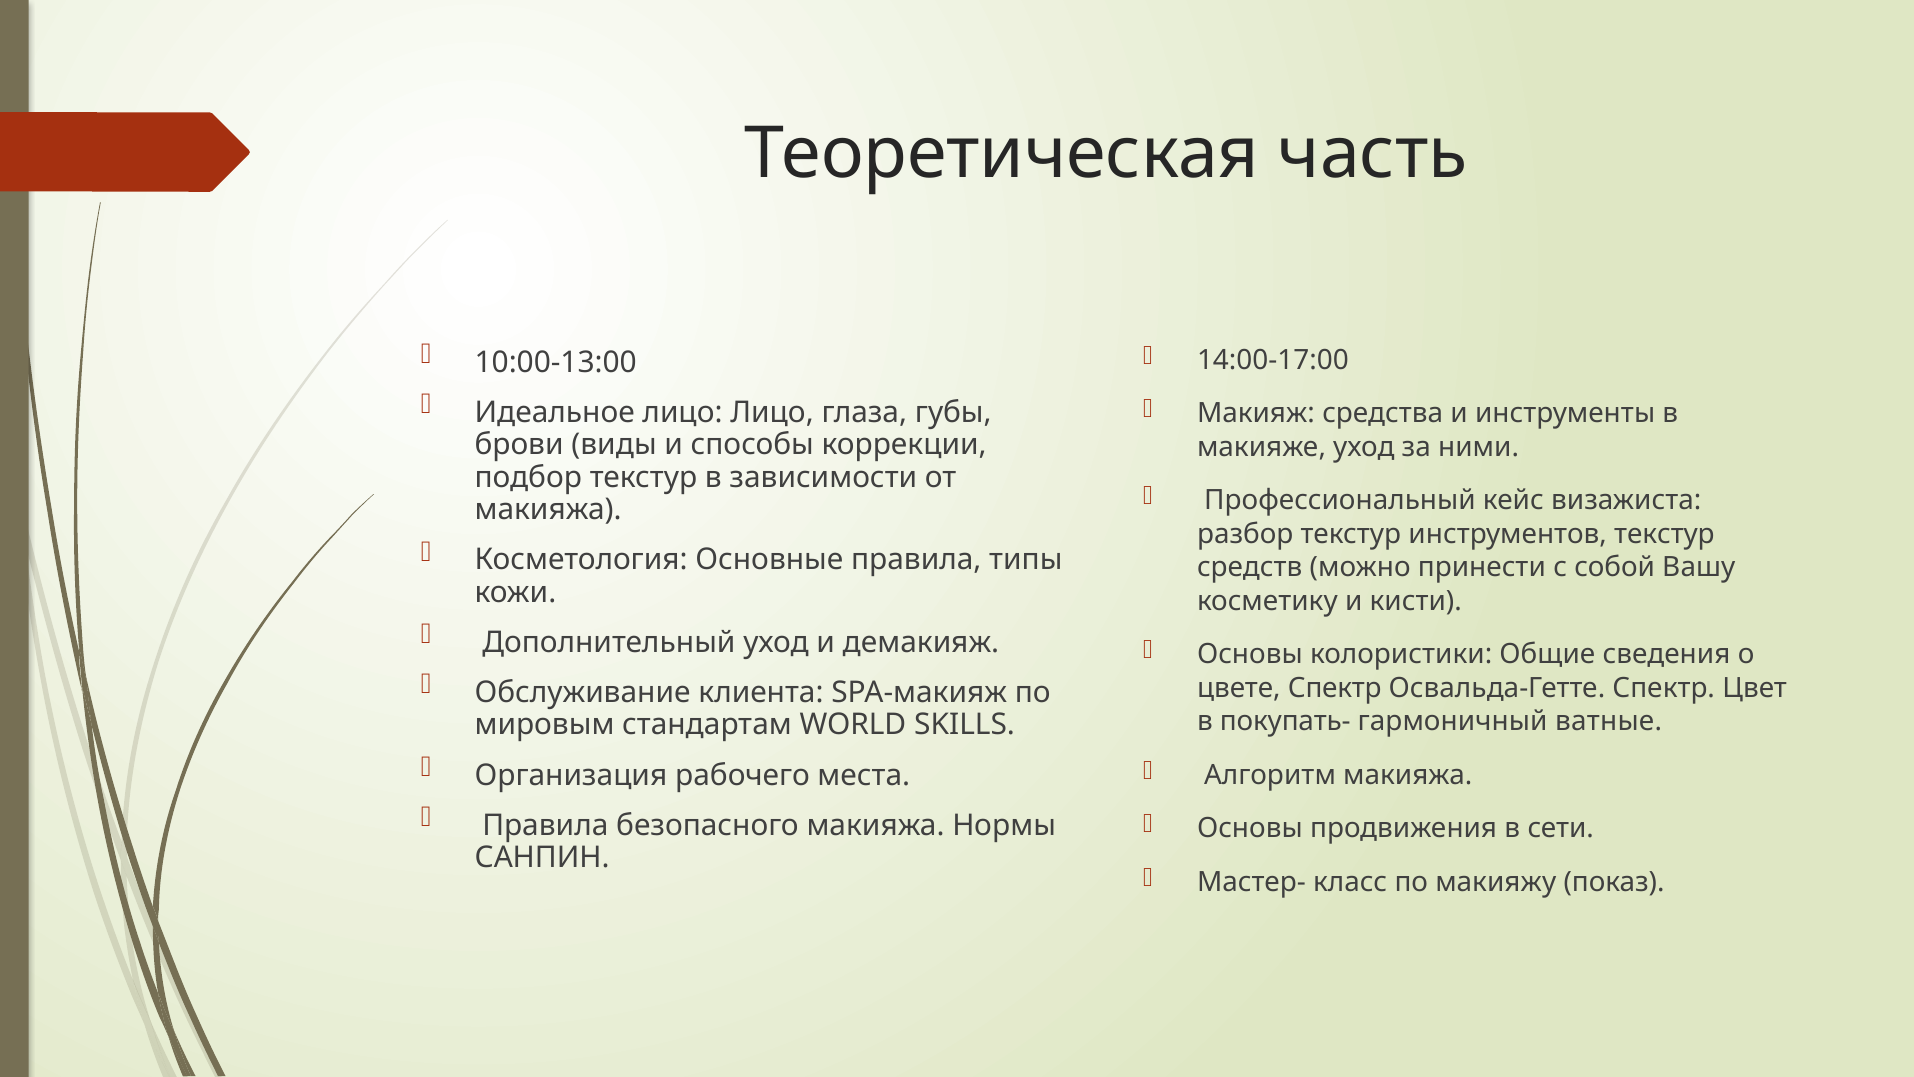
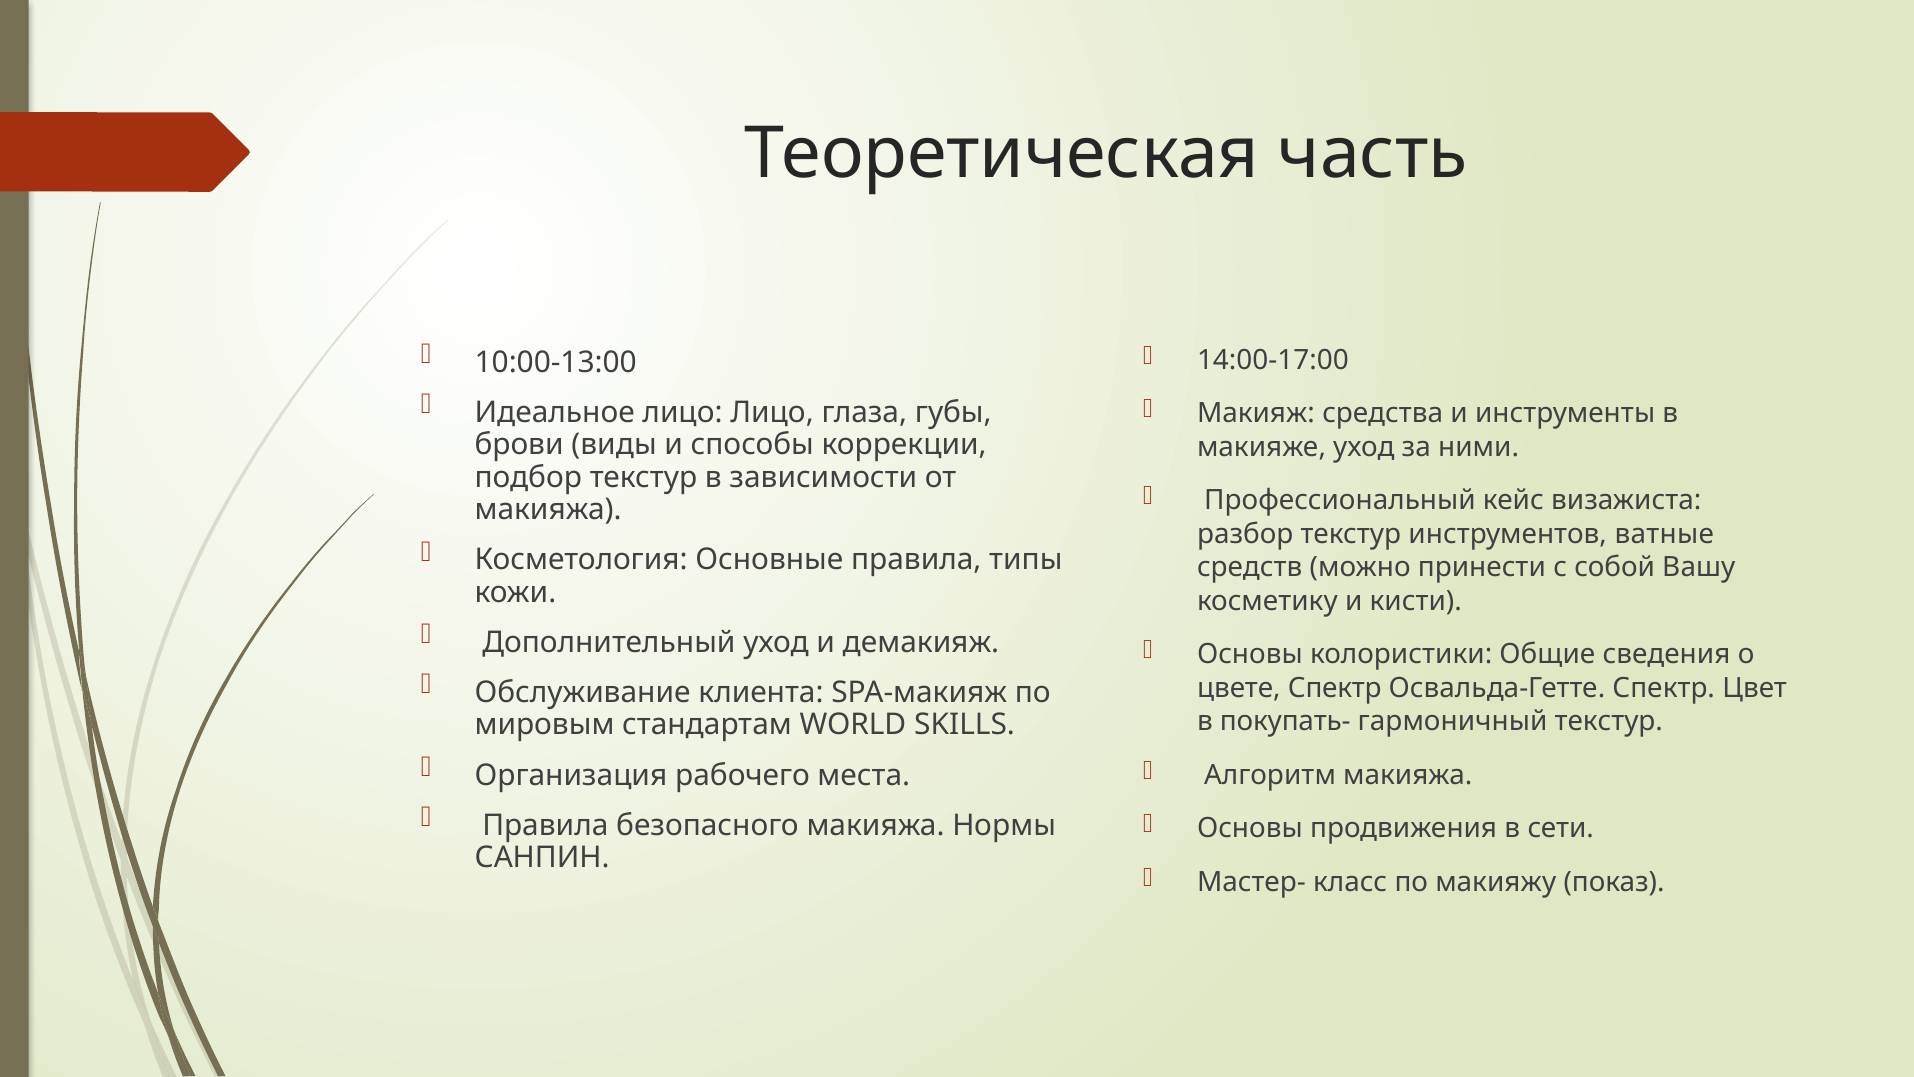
инструментов текстур: текстур -> ватные
гармоничный ватные: ватные -> текстур
